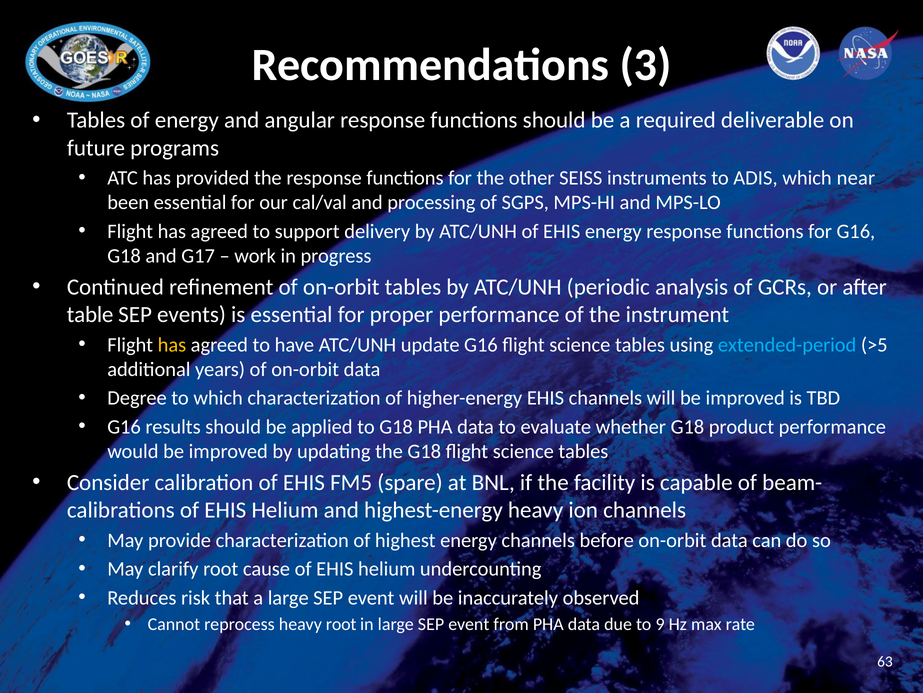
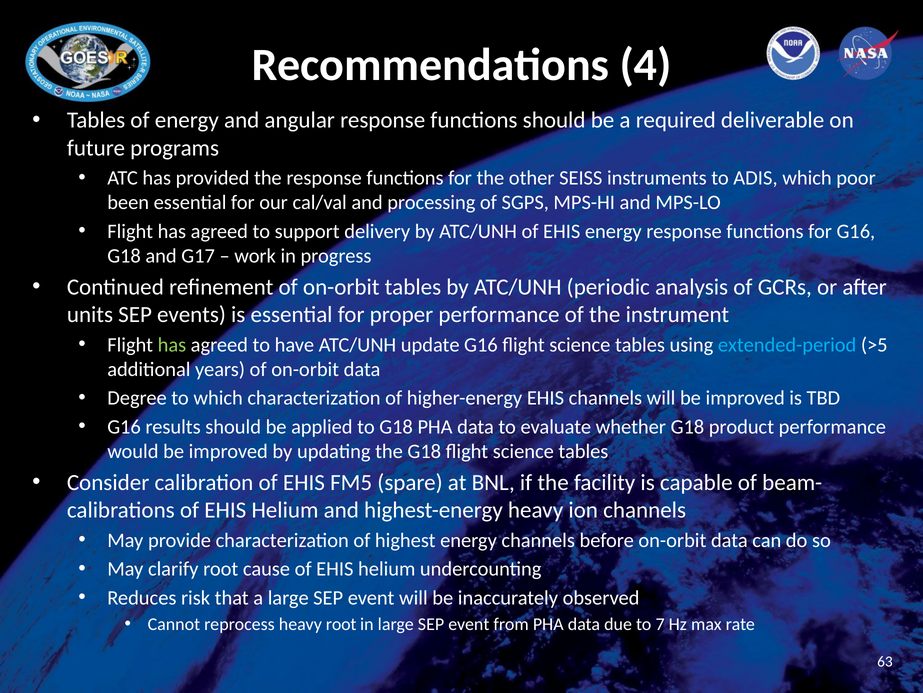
3: 3 -> 4
near: near -> poor
table: table -> units
has at (172, 344) colour: yellow -> light green
9: 9 -> 7
